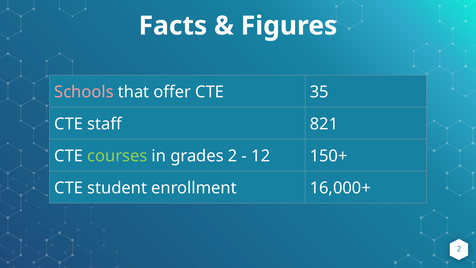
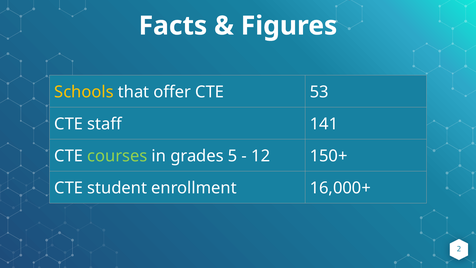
Schools colour: pink -> yellow
35: 35 -> 53
821: 821 -> 141
grades 2: 2 -> 5
